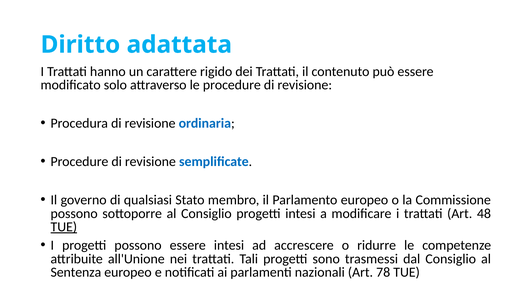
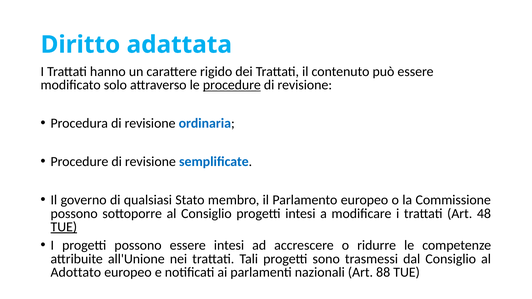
procedure at (232, 85) underline: none -> present
Sentenza: Sentenza -> Adottato
78: 78 -> 88
